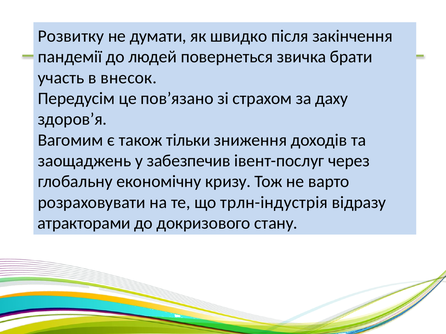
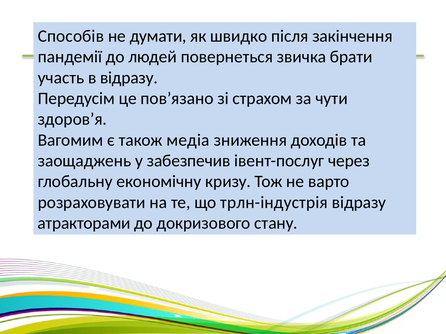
Розвитку: Розвитку -> Способів
в внесок: внесок -> відразу
даху: даху -> чути
тільки: тільки -> медіа
